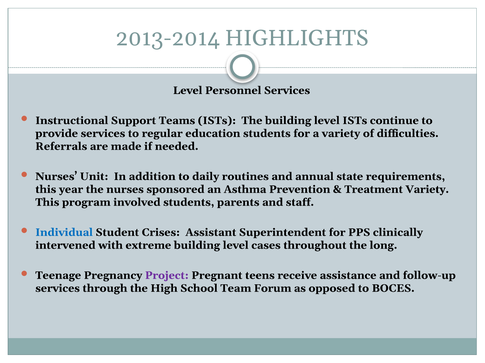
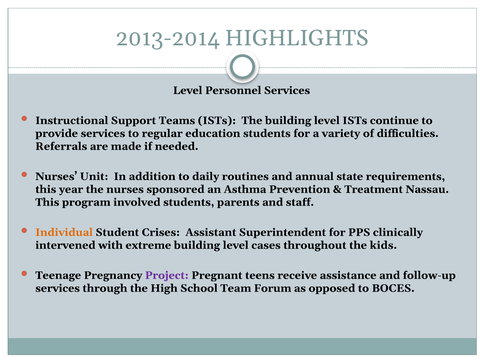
Treatment Variety: Variety -> Nassau
Individual colour: blue -> orange
long: long -> kids
